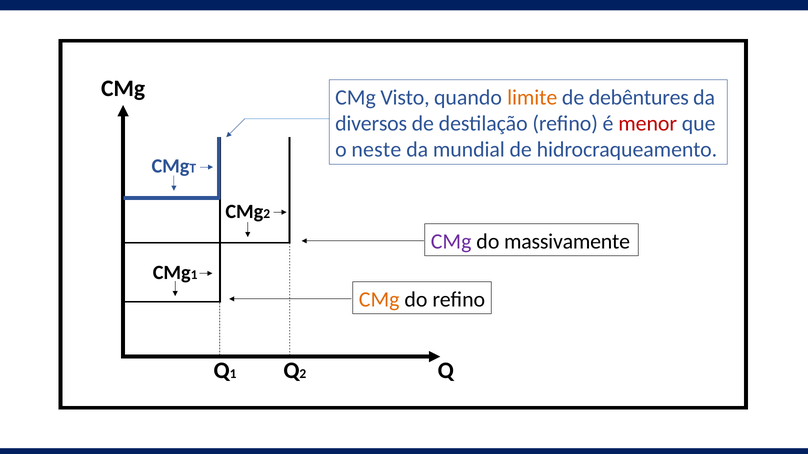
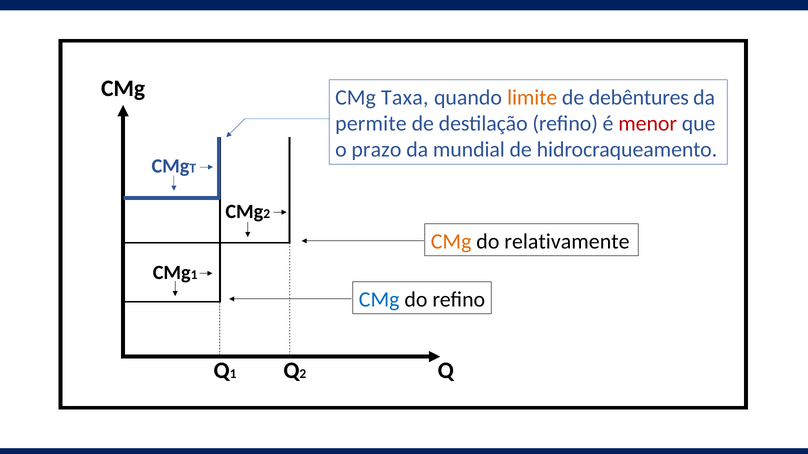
Visto: Visto -> Taxa
diversos: diversos -> permite
neste: neste -> prazo
CMg at (451, 242) colour: purple -> orange
massivamente: massivamente -> relativamente
CMg at (379, 300) colour: orange -> blue
